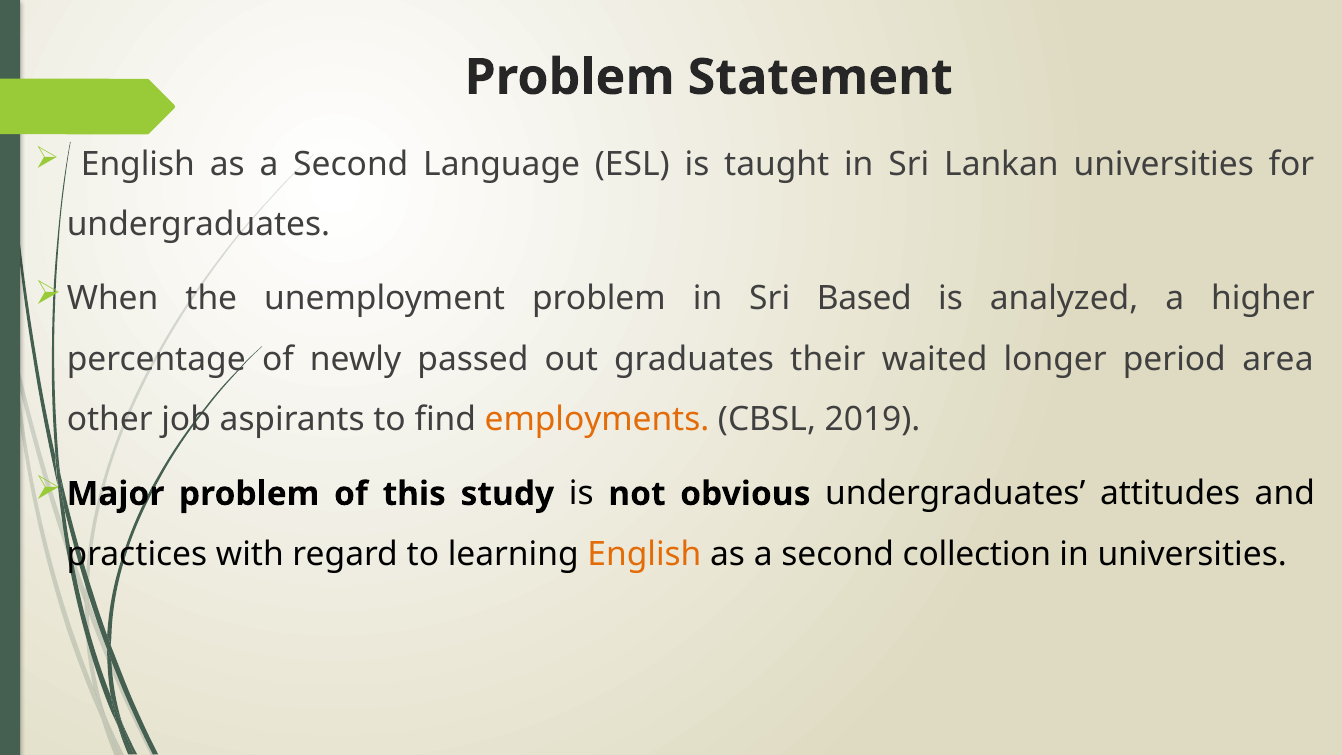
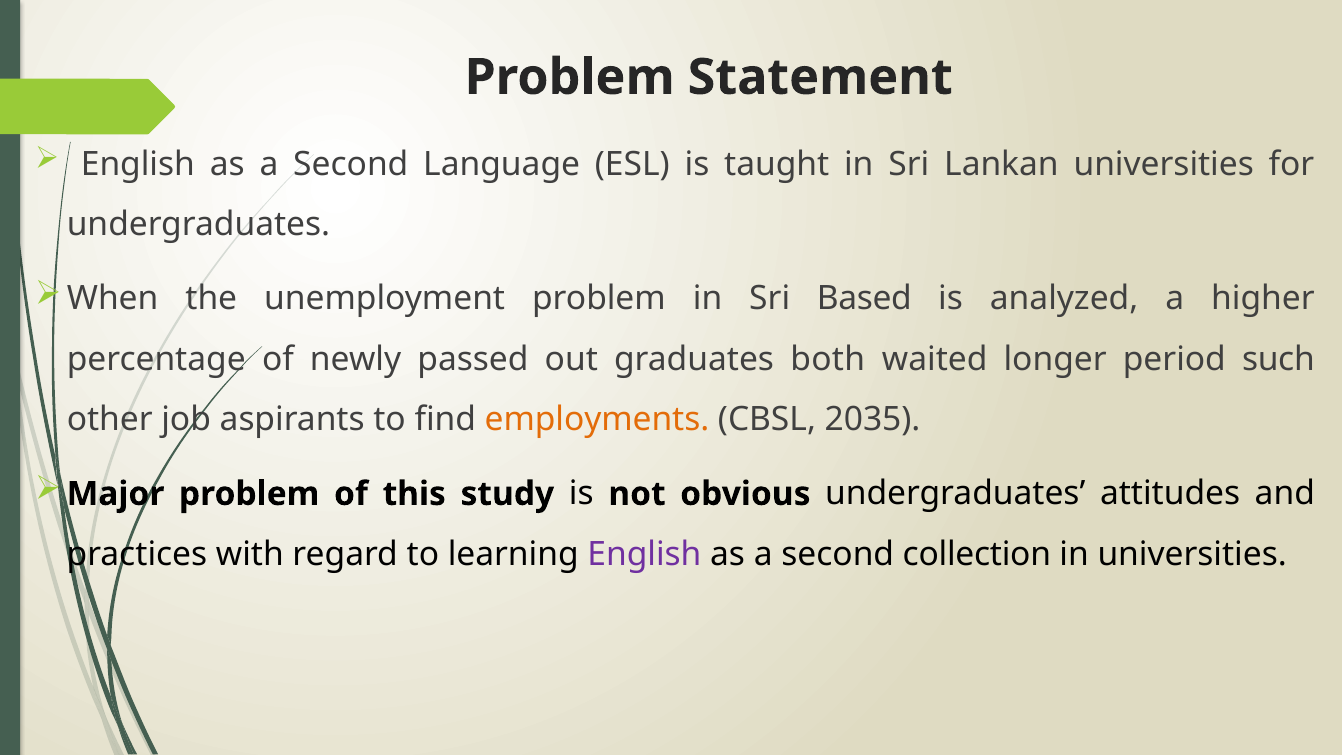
their: their -> both
area: area -> such
2019: 2019 -> 2035
English at (644, 554) colour: orange -> purple
